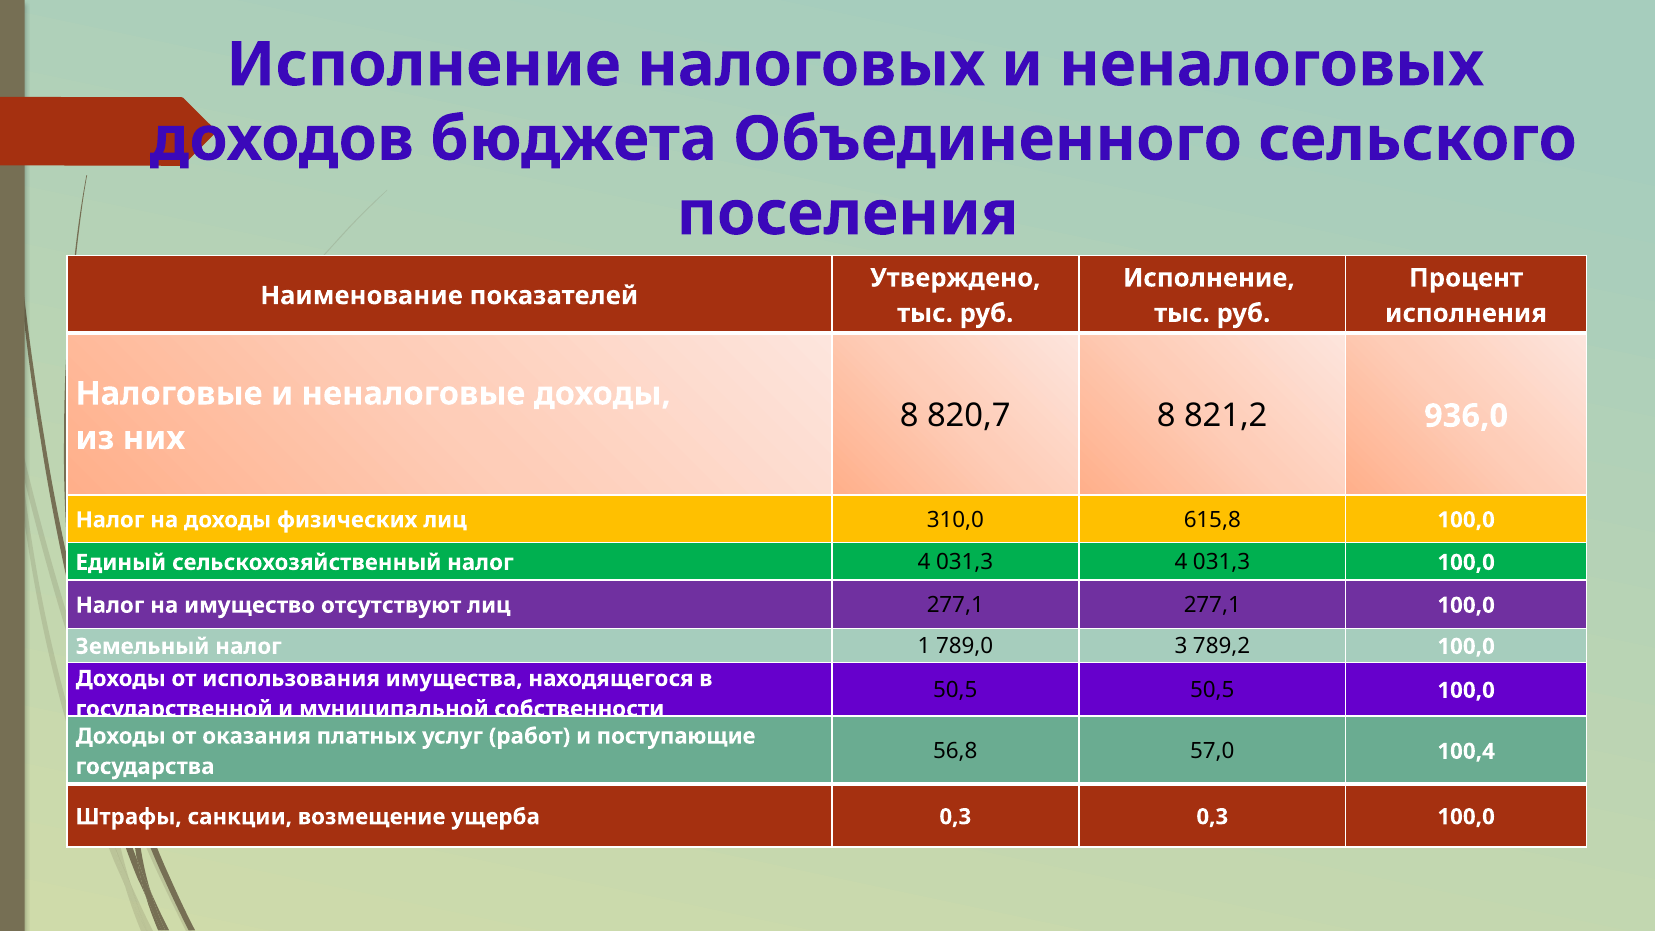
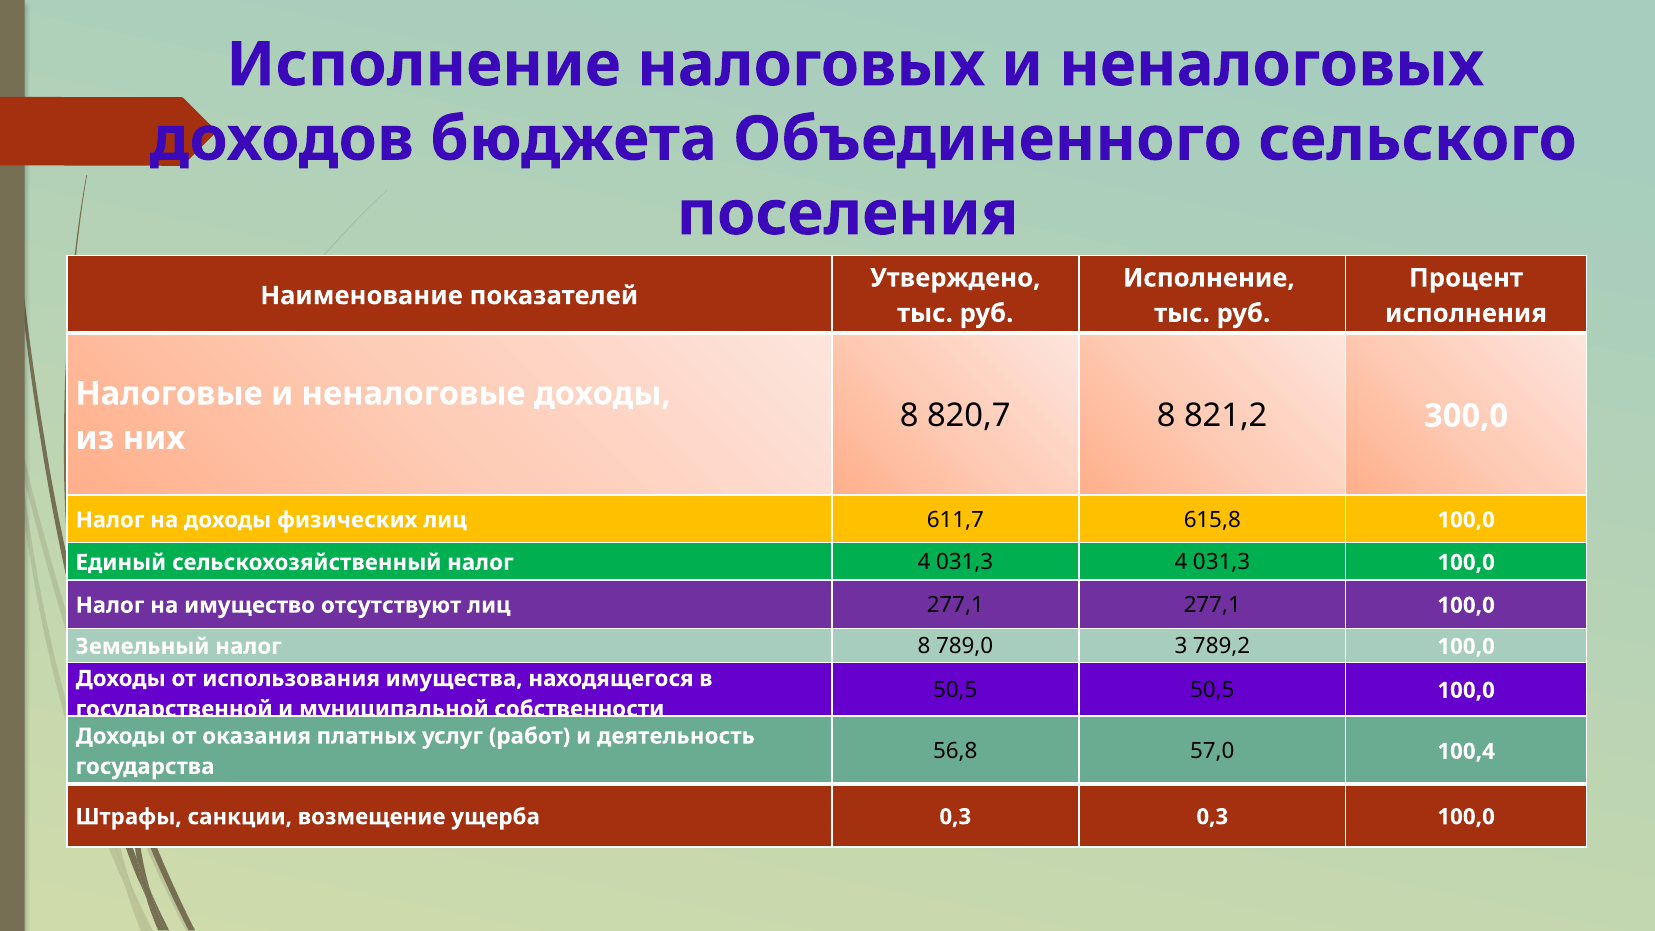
936,0: 936,0 -> 300,0
310,0: 310,0 -> 611,7
1 at (924, 646): 1 -> 8
поступающие: поступающие -> деятельность
